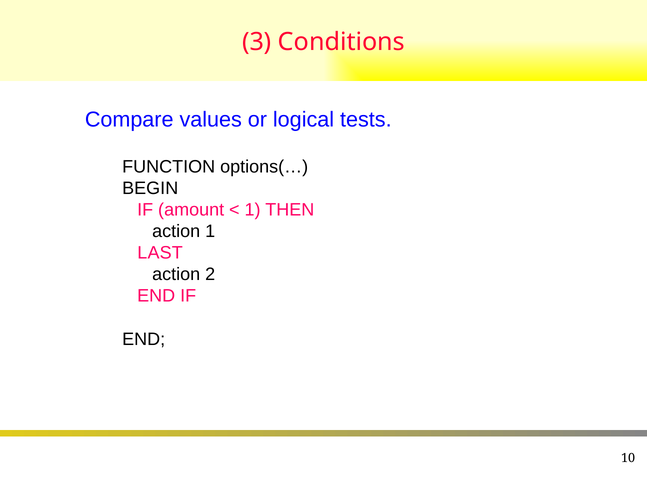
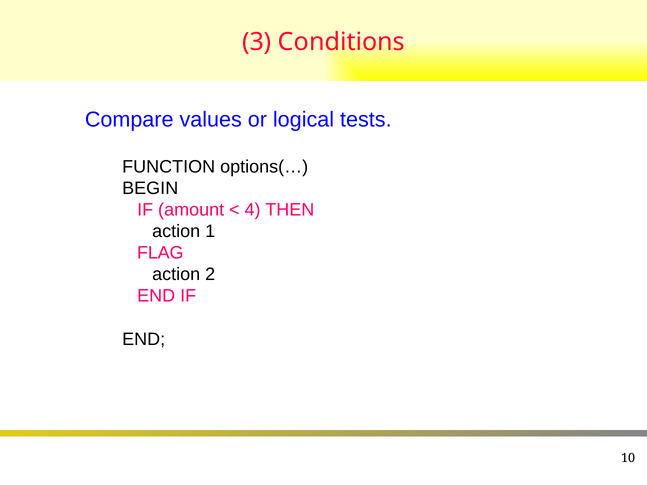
1 at (253, 210): 1 -> 4
LAST: LAST -> FLAG
